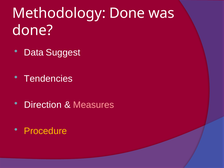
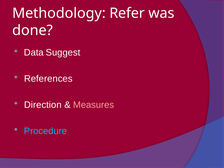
Methodology Done: Done -> Refer
Tendencies: Tendencies -> References
Procedure colour: yellow -> light blue
